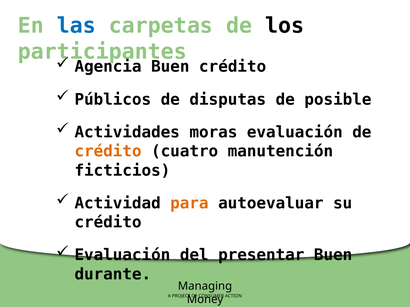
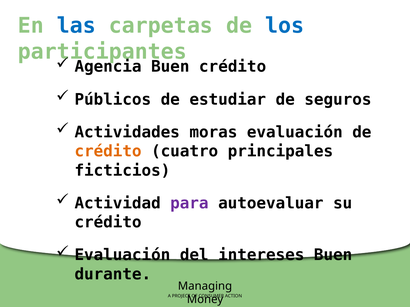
los colour: black -> blue
disputas: disputas -> estudiar
posible: posible -> seguros
manutención: manutención -> principales
para colour: orange -> purple
presentar: presentar -> intereses
